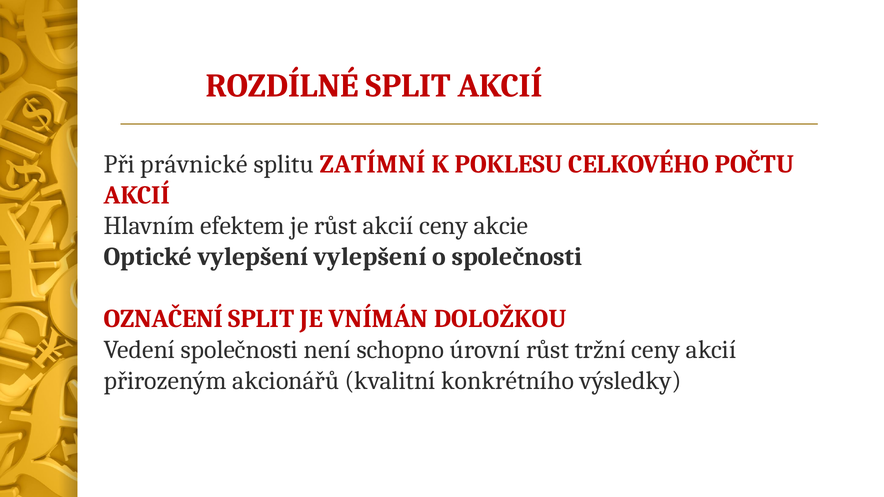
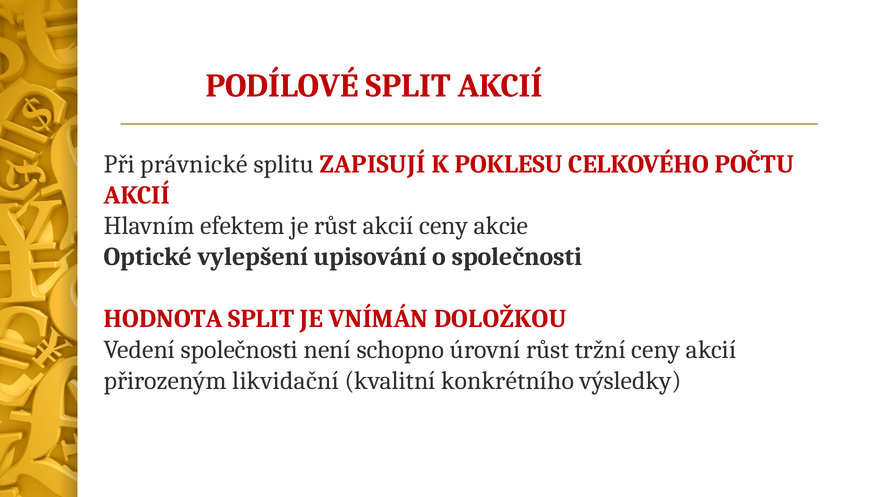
ROZDÍLNÉ: ROZDÍLNÉ -> PODÍLOVÉ
ZATÍMNÍ: ZATÍMNÍ -> ZAPISUJÍ
vylepšení vylepšení: vylepšení -> upisování
OZNAČENÍ: OZNAČENÍ -> HODNOTA
akcionářů: akcionářů -> likvidační
